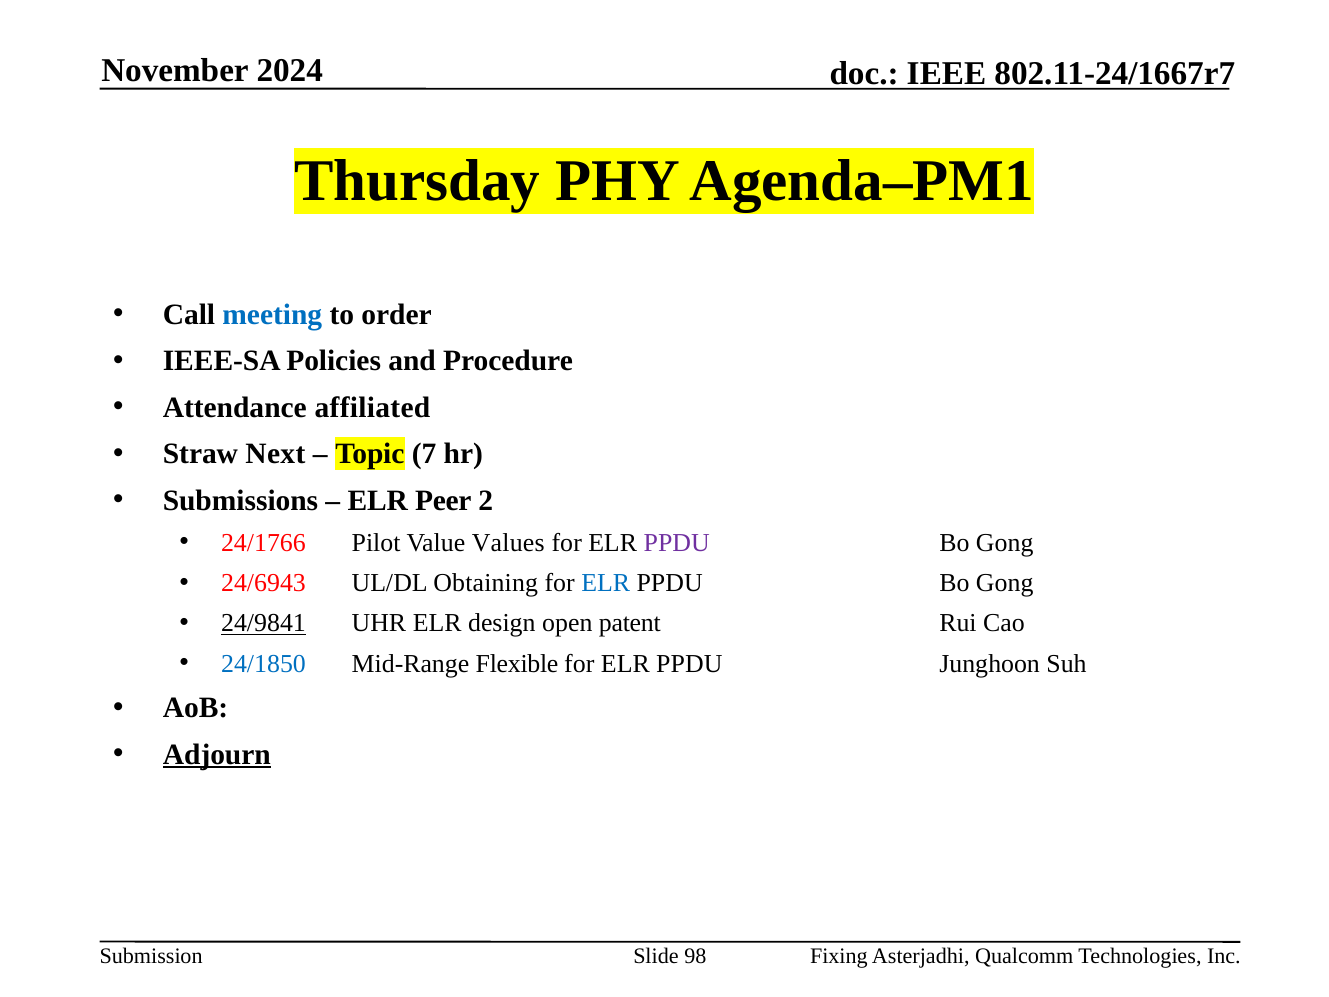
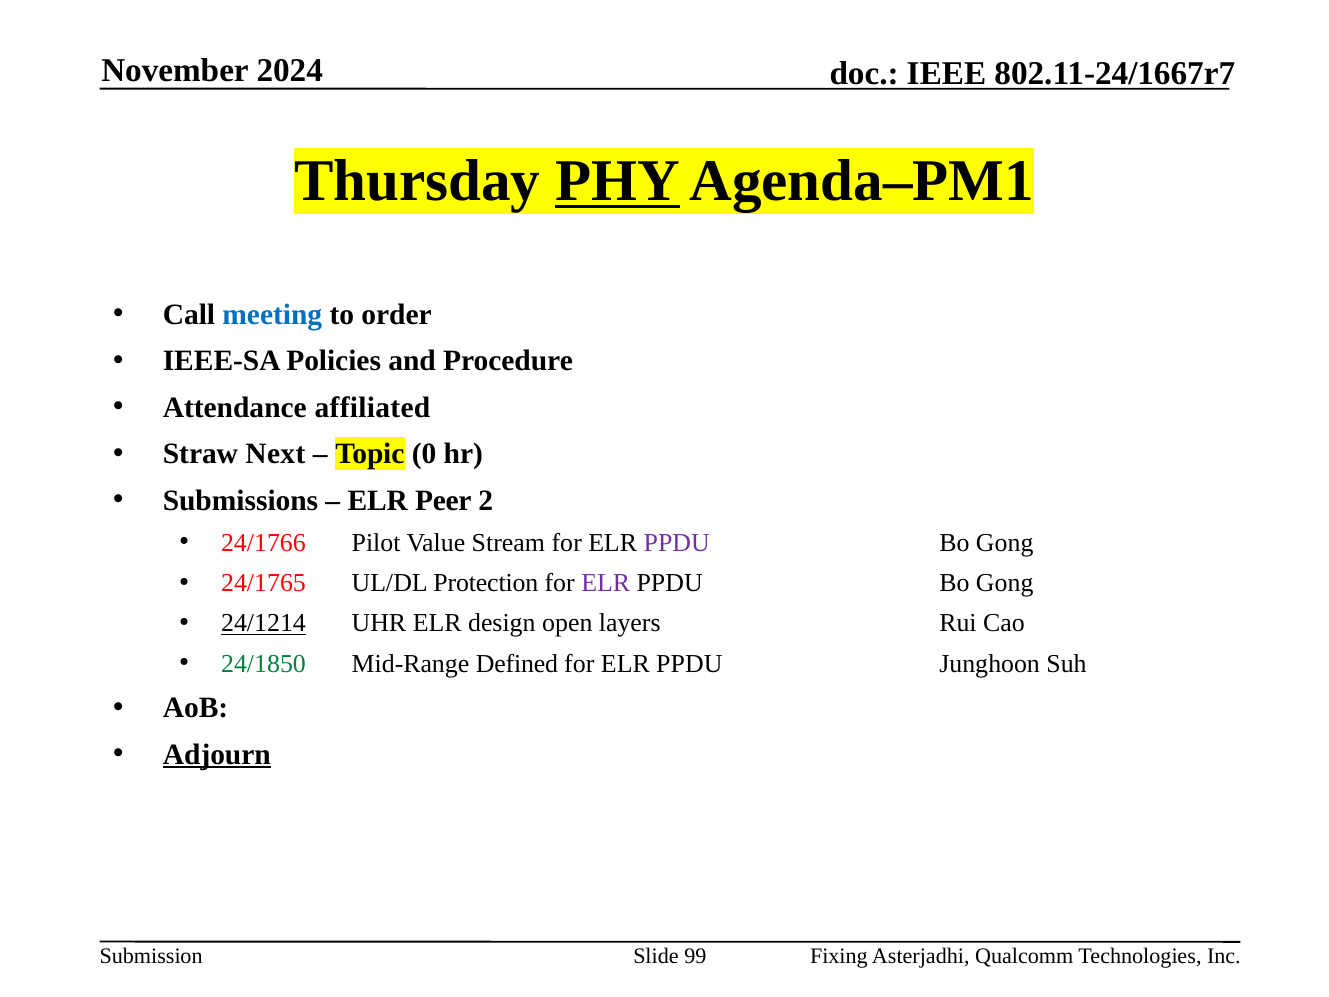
PHY underline: none -> present
7: 7 -> 0
Values: Values -> Stream
24/6943: 24/6943 -> 24/1765
Obtaining: Obtaining -> Protection
ELR at (606, 583) colour: blue -> purple
24/9841: 24/9841 -> 24/1214
patent: patent -> layers
24/1850 colour: blue -> green
Flexible: Flexible -> Defined
98: 98 -> 99
